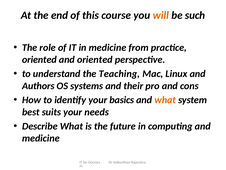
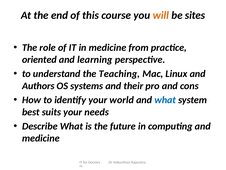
such: such -> sites
and oriented: oriented -> learning
basics: basics -> world
what at (165, 100) colour: orange -> blue
